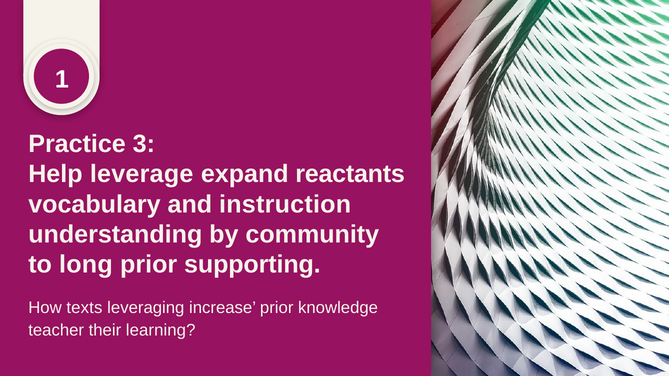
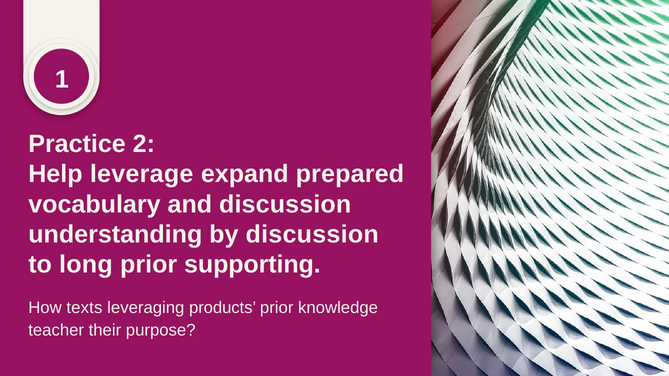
Practice 3: 3 -> 2
reactants: reactants -> prepared
and instruction: instruction -> discussion
by community: community -> discussion
increase: increase -> products
learning: learning -> purpose
